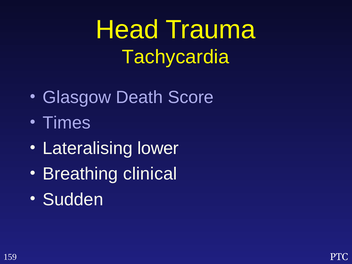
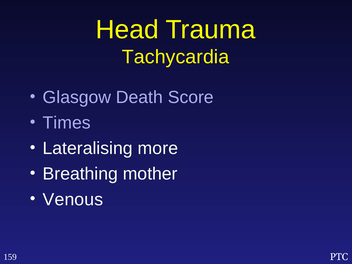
lower: lower -> more
clinical: clinical -> mother
Sudden: Sudden -> Venous
